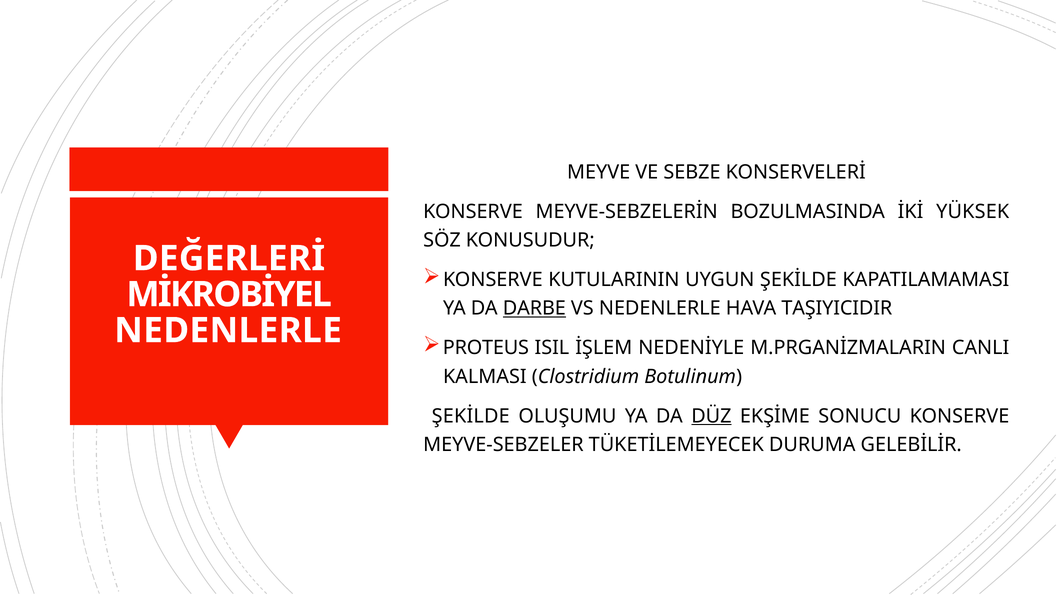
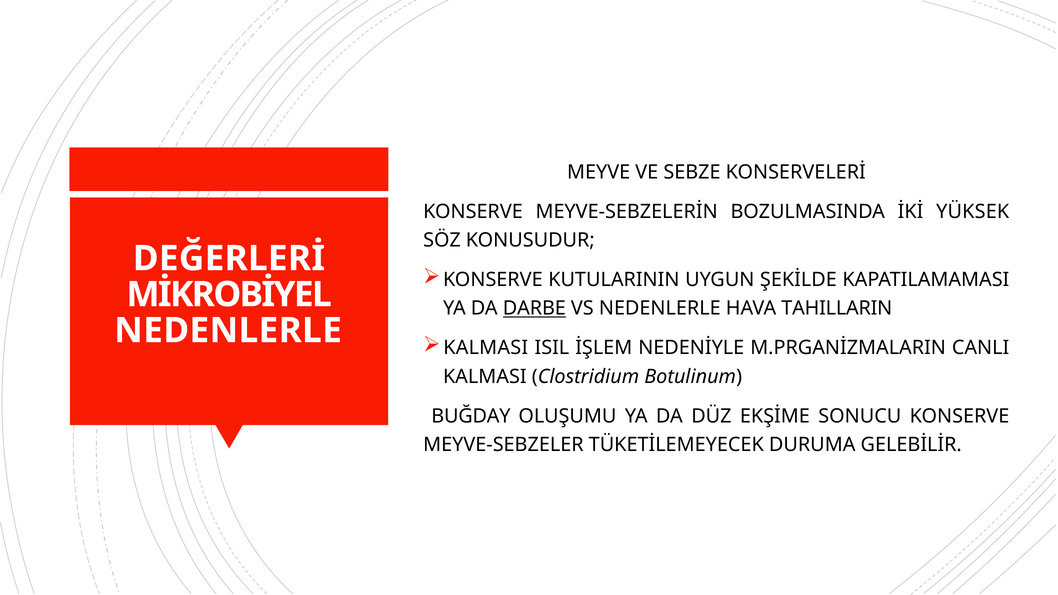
TAŞIYICIDIR: TAŞIYICIDIR -> TAHILLARIN
PROTEUS at (486, 348): PROTEUS -> KALMASI
ŞEKİLDE at (471, 416): ŞEKİLDE -> BUĞDAY
DÜZ underline: present -> none
